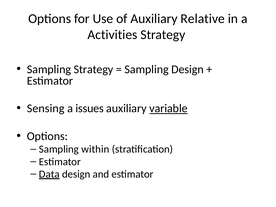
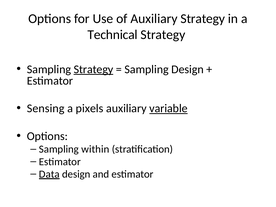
Auxiliary Relative: Relative -> Strategy
Activities: Activities -> Technical
Strategy at (94, 69) underline: none -> present
issues: issues -> pixels
